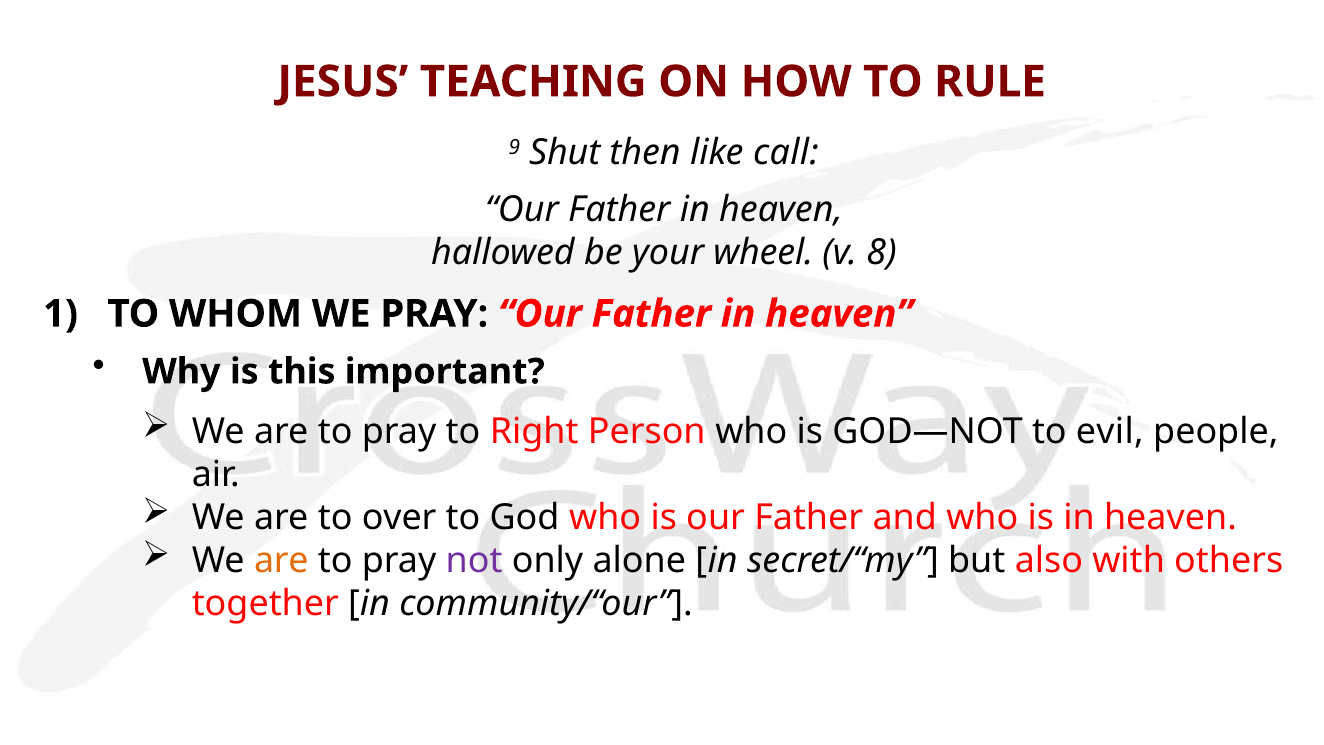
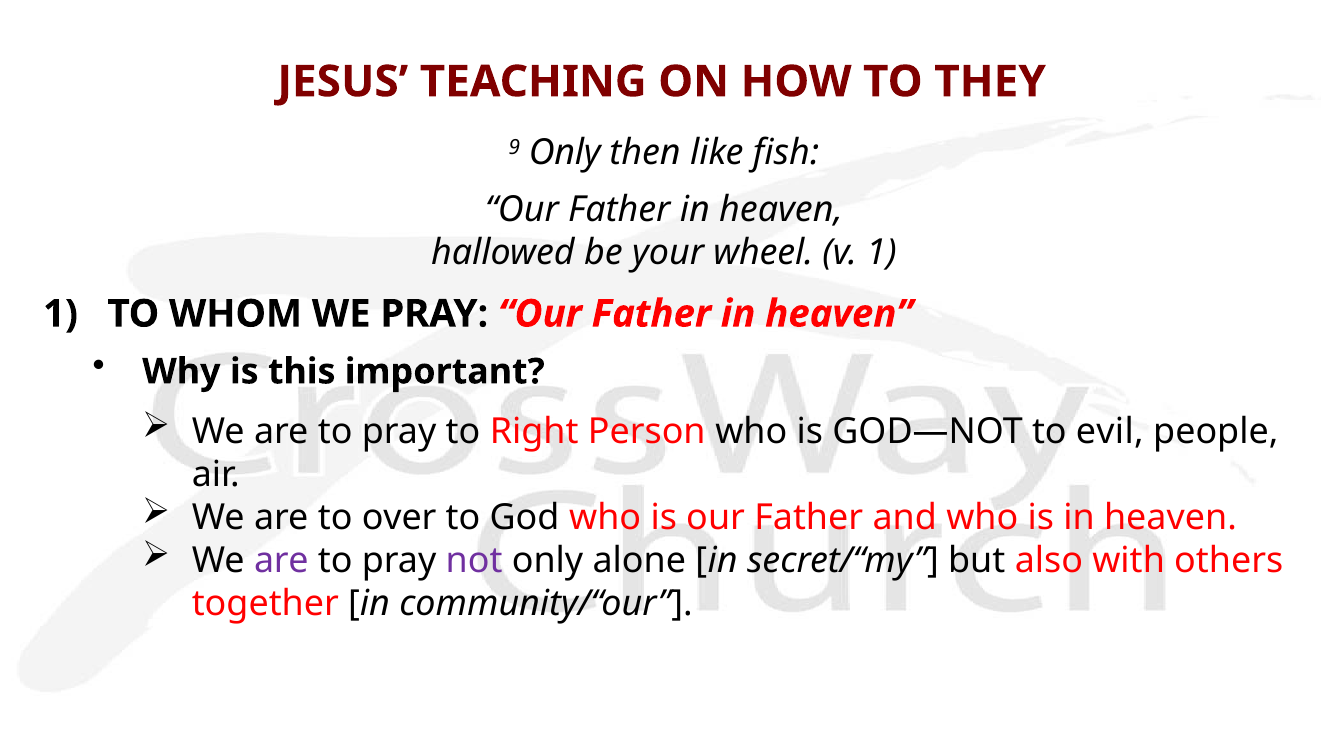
RULE: RULE -> THEY
9 Shut: Shut -> Only
call: call -> fish
v 8: 8 -> 1
are at (281, 560) colour: orange -> purple
